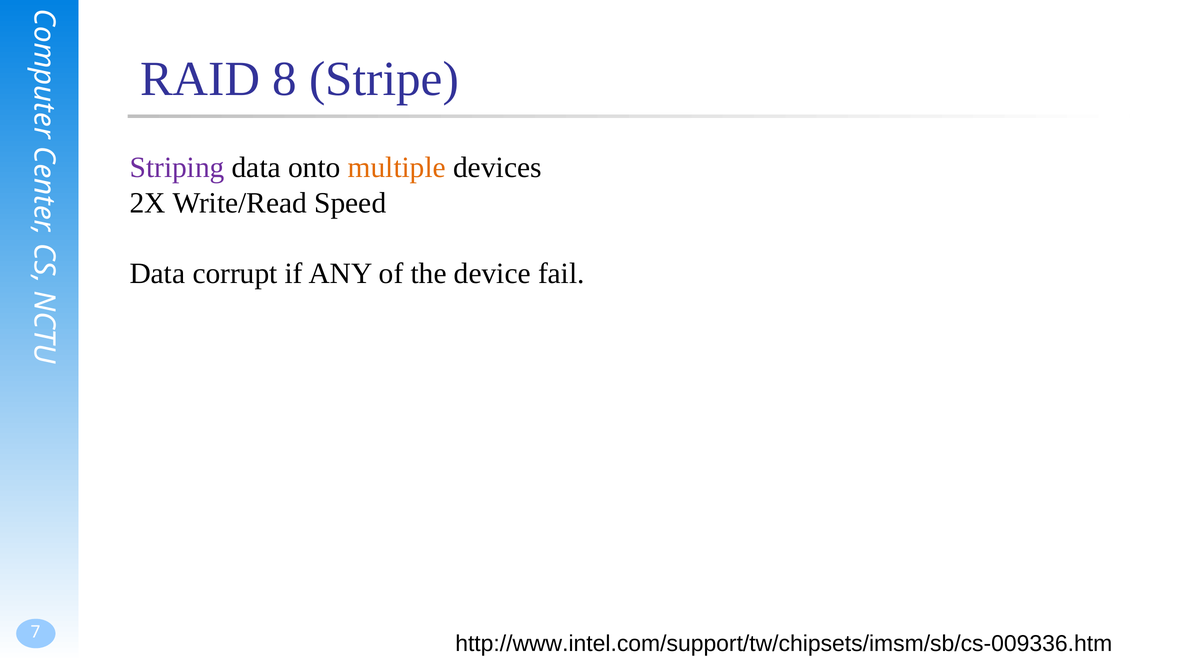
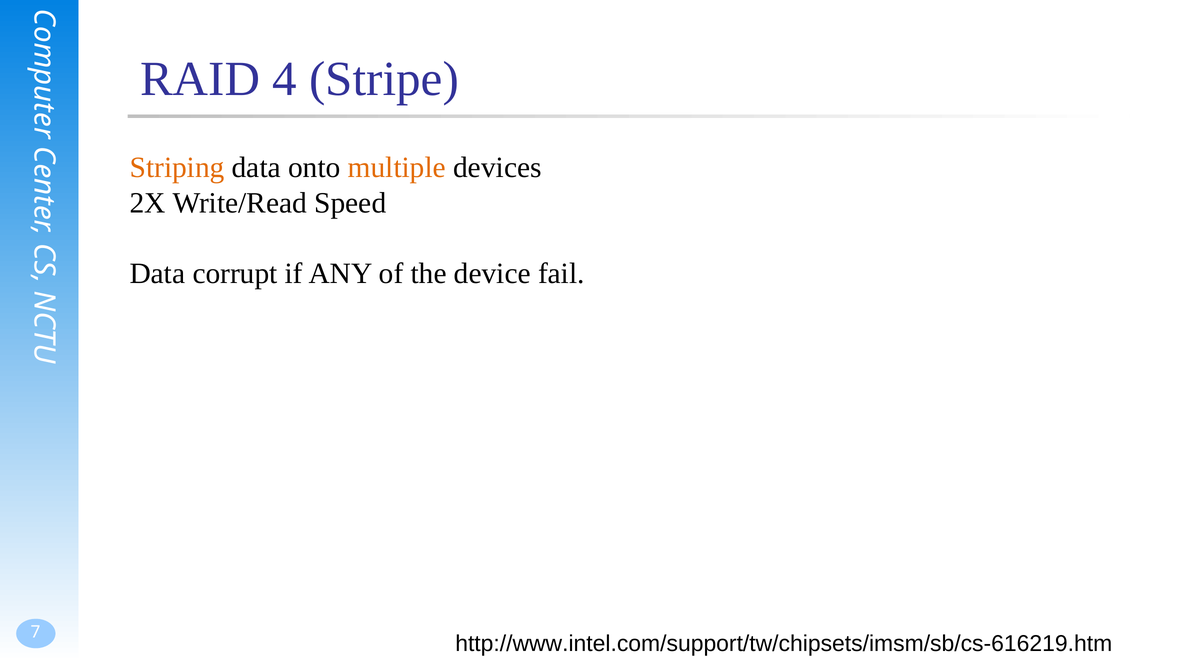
8: 8 -> 4
Striping colour: purple -> orange
http://www.intel.com/support/tw/chipsets/imsm/sb/cs-009336.htm: http://www.intel.com/support/tw/chipsets/imsm/sb/cs-009336.htm -> http://www.intel.com/support/tw/chipsets/imsm/sb/cs-616219.htm
